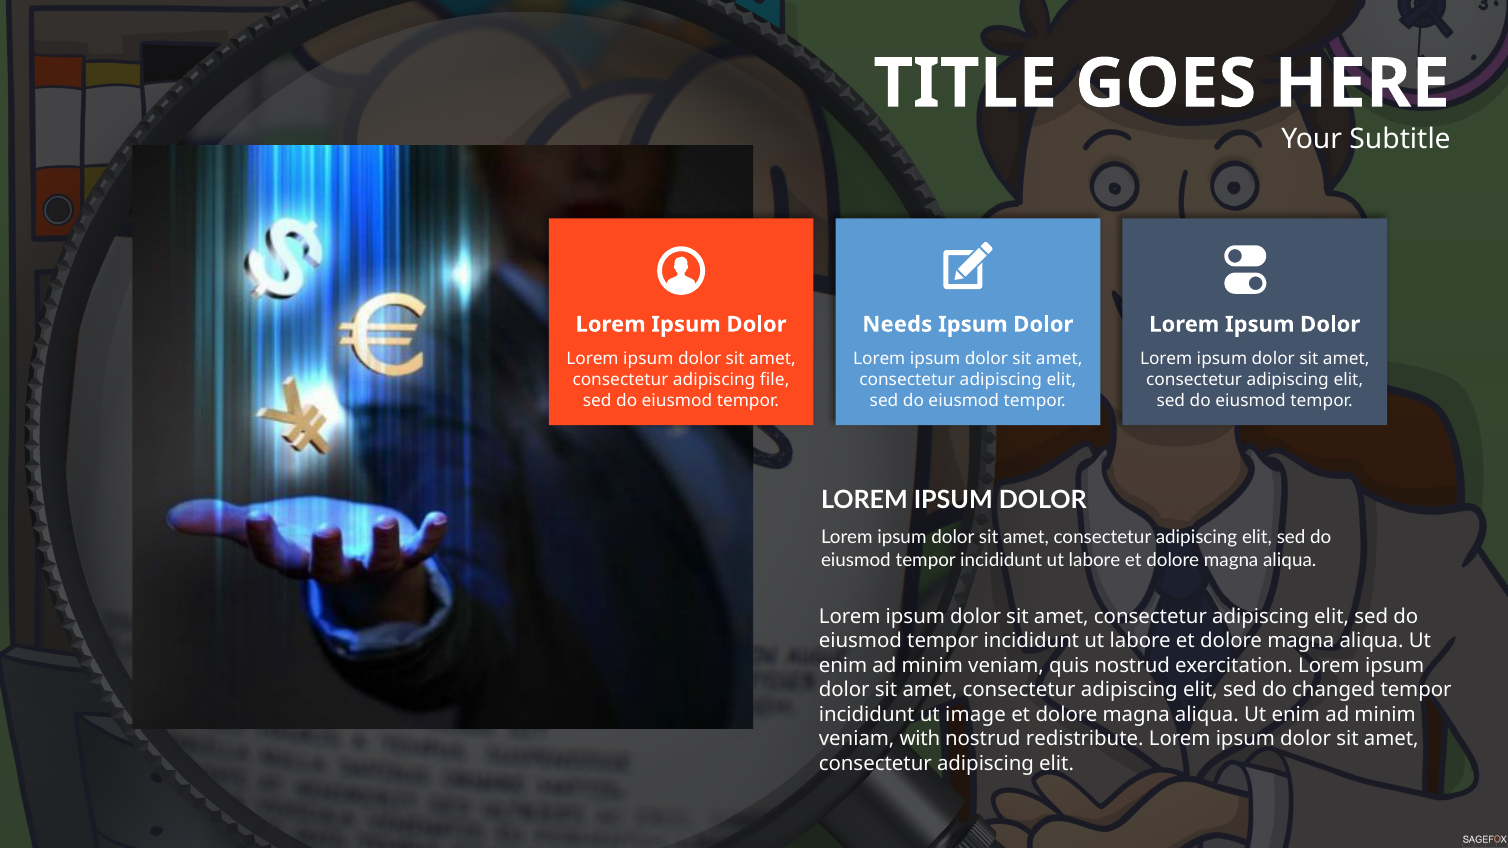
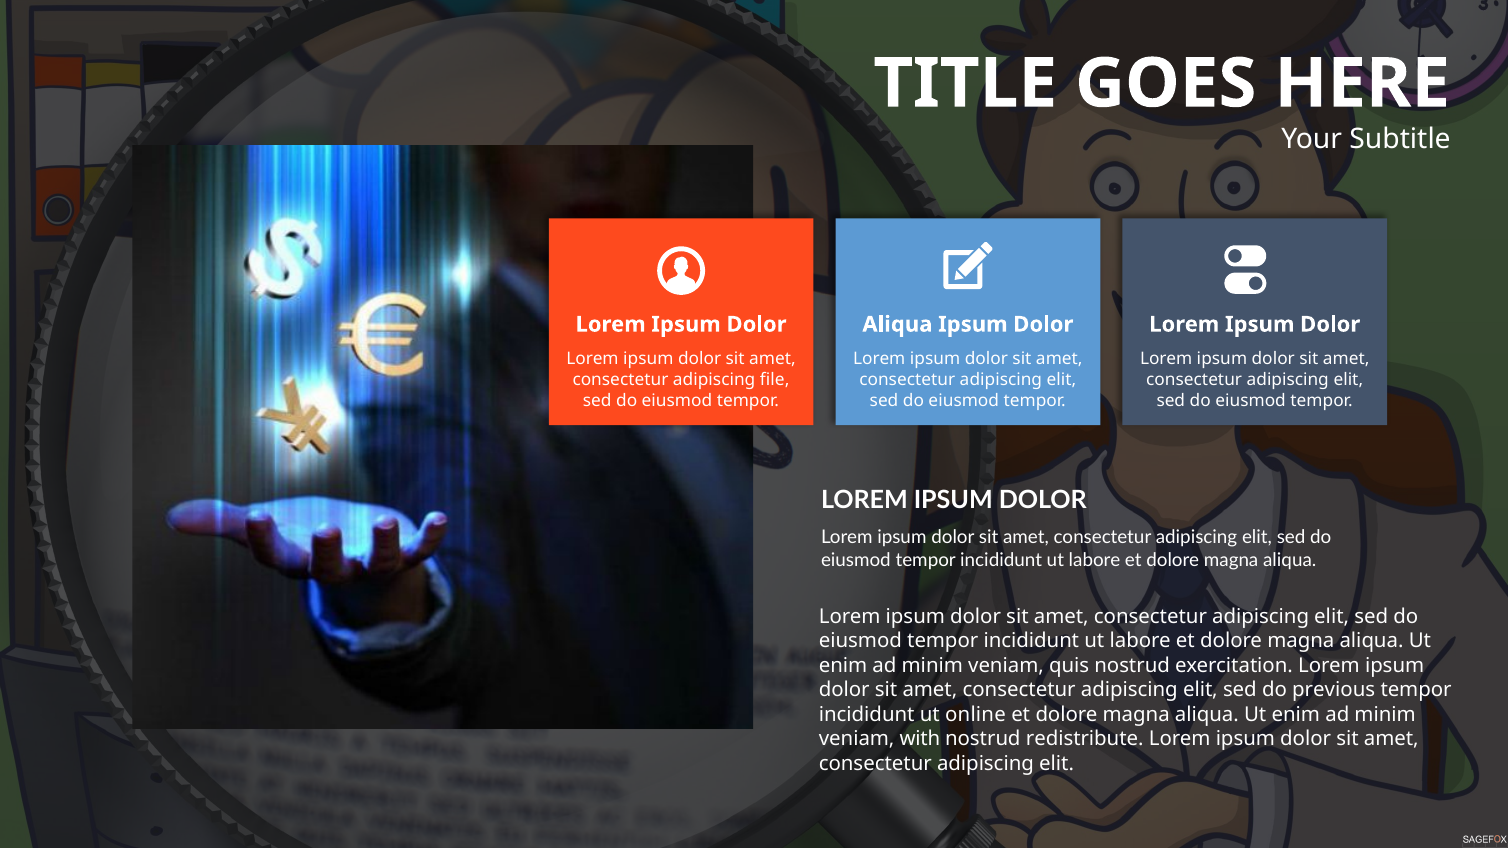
Needs at (897, 324): Needs -> Aliqua
changed: changed -> previous
image: image -> online
